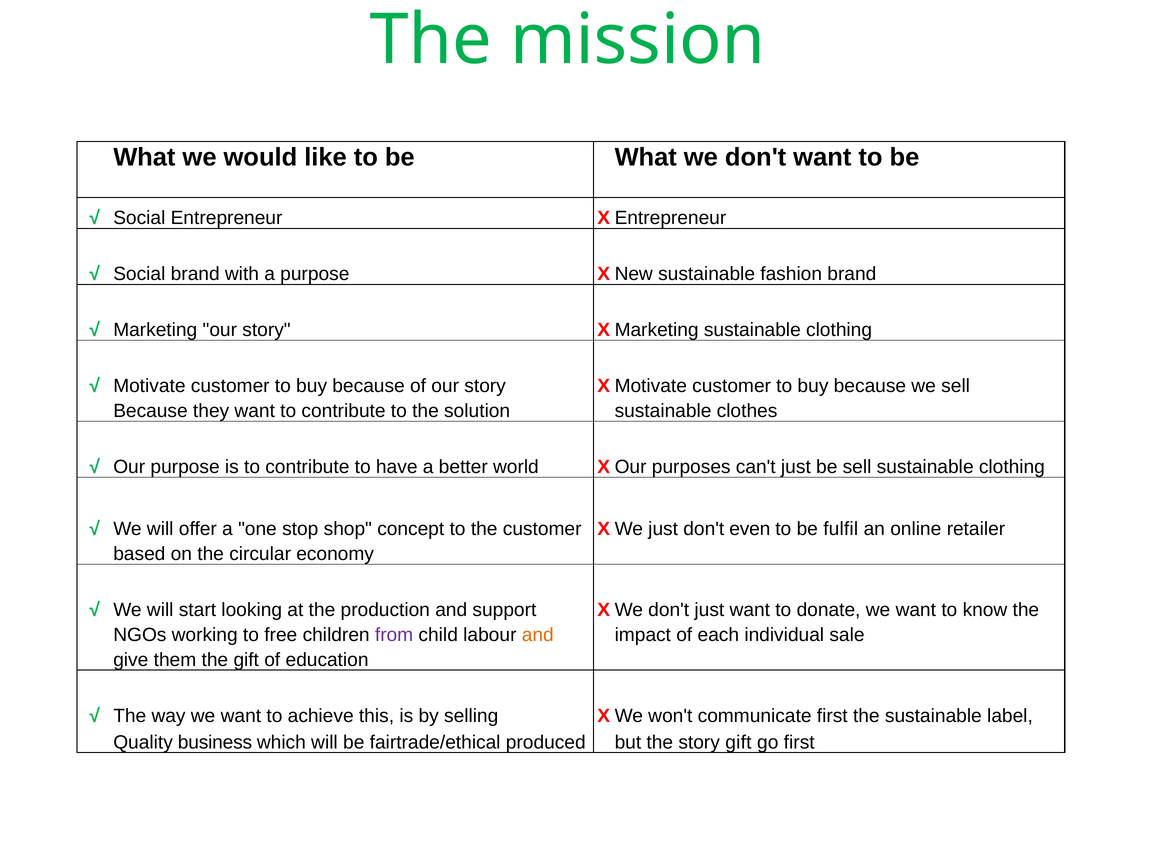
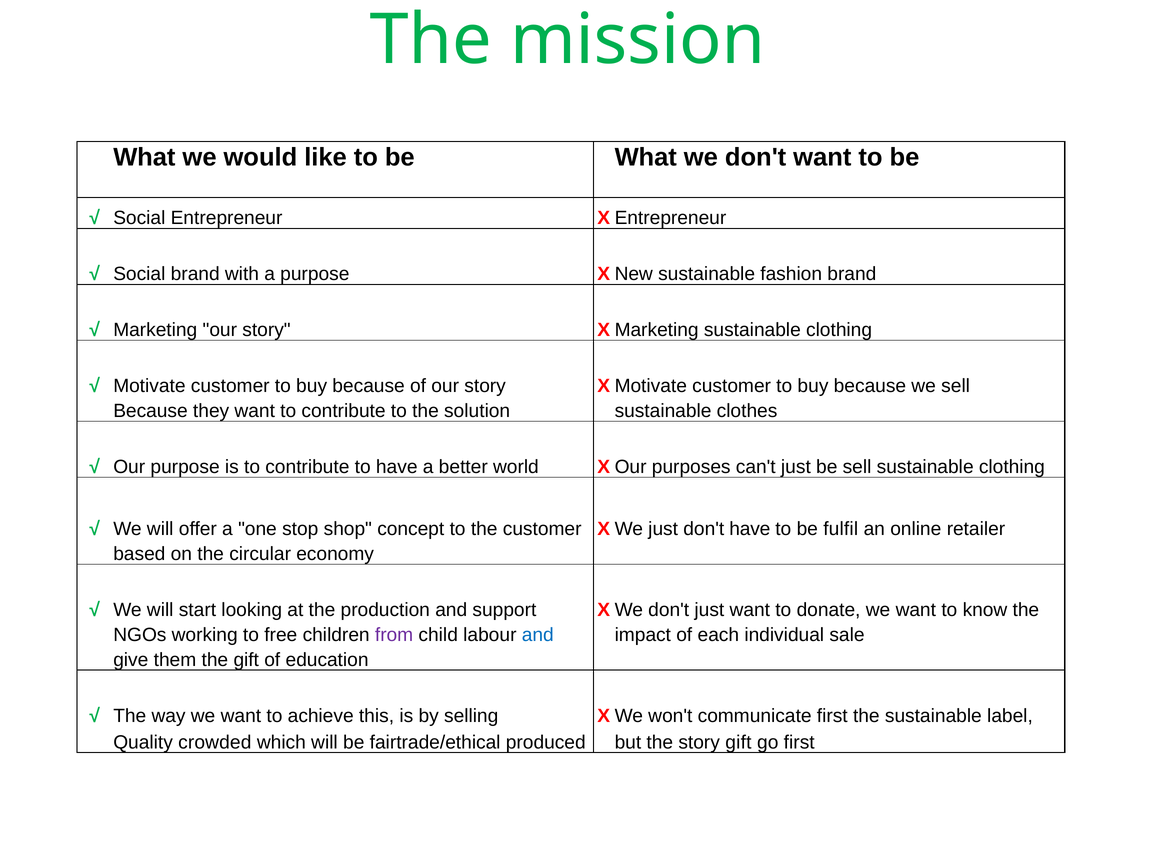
don't even: even -> have
and at (538, 635) colour: orange -> blue
business: business -> crowded
